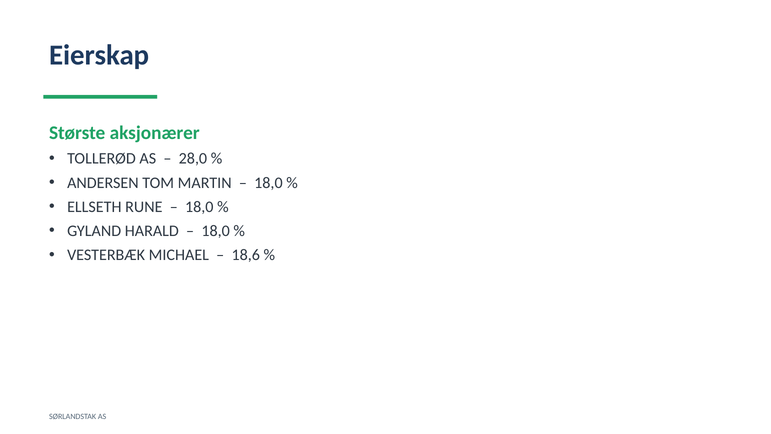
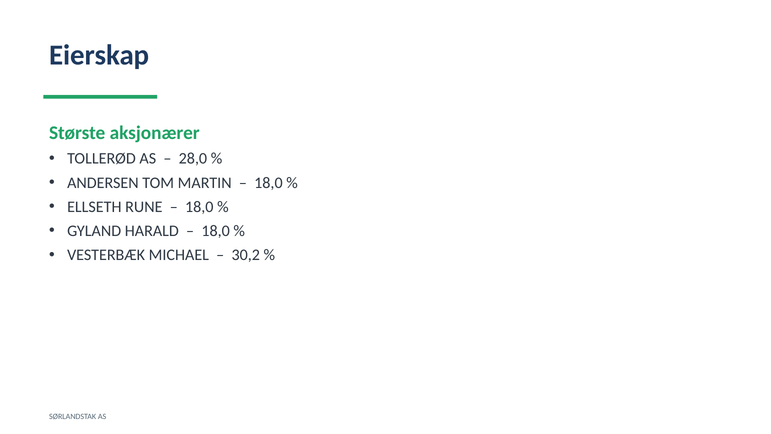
18,6: 18,6 -> 30,2
